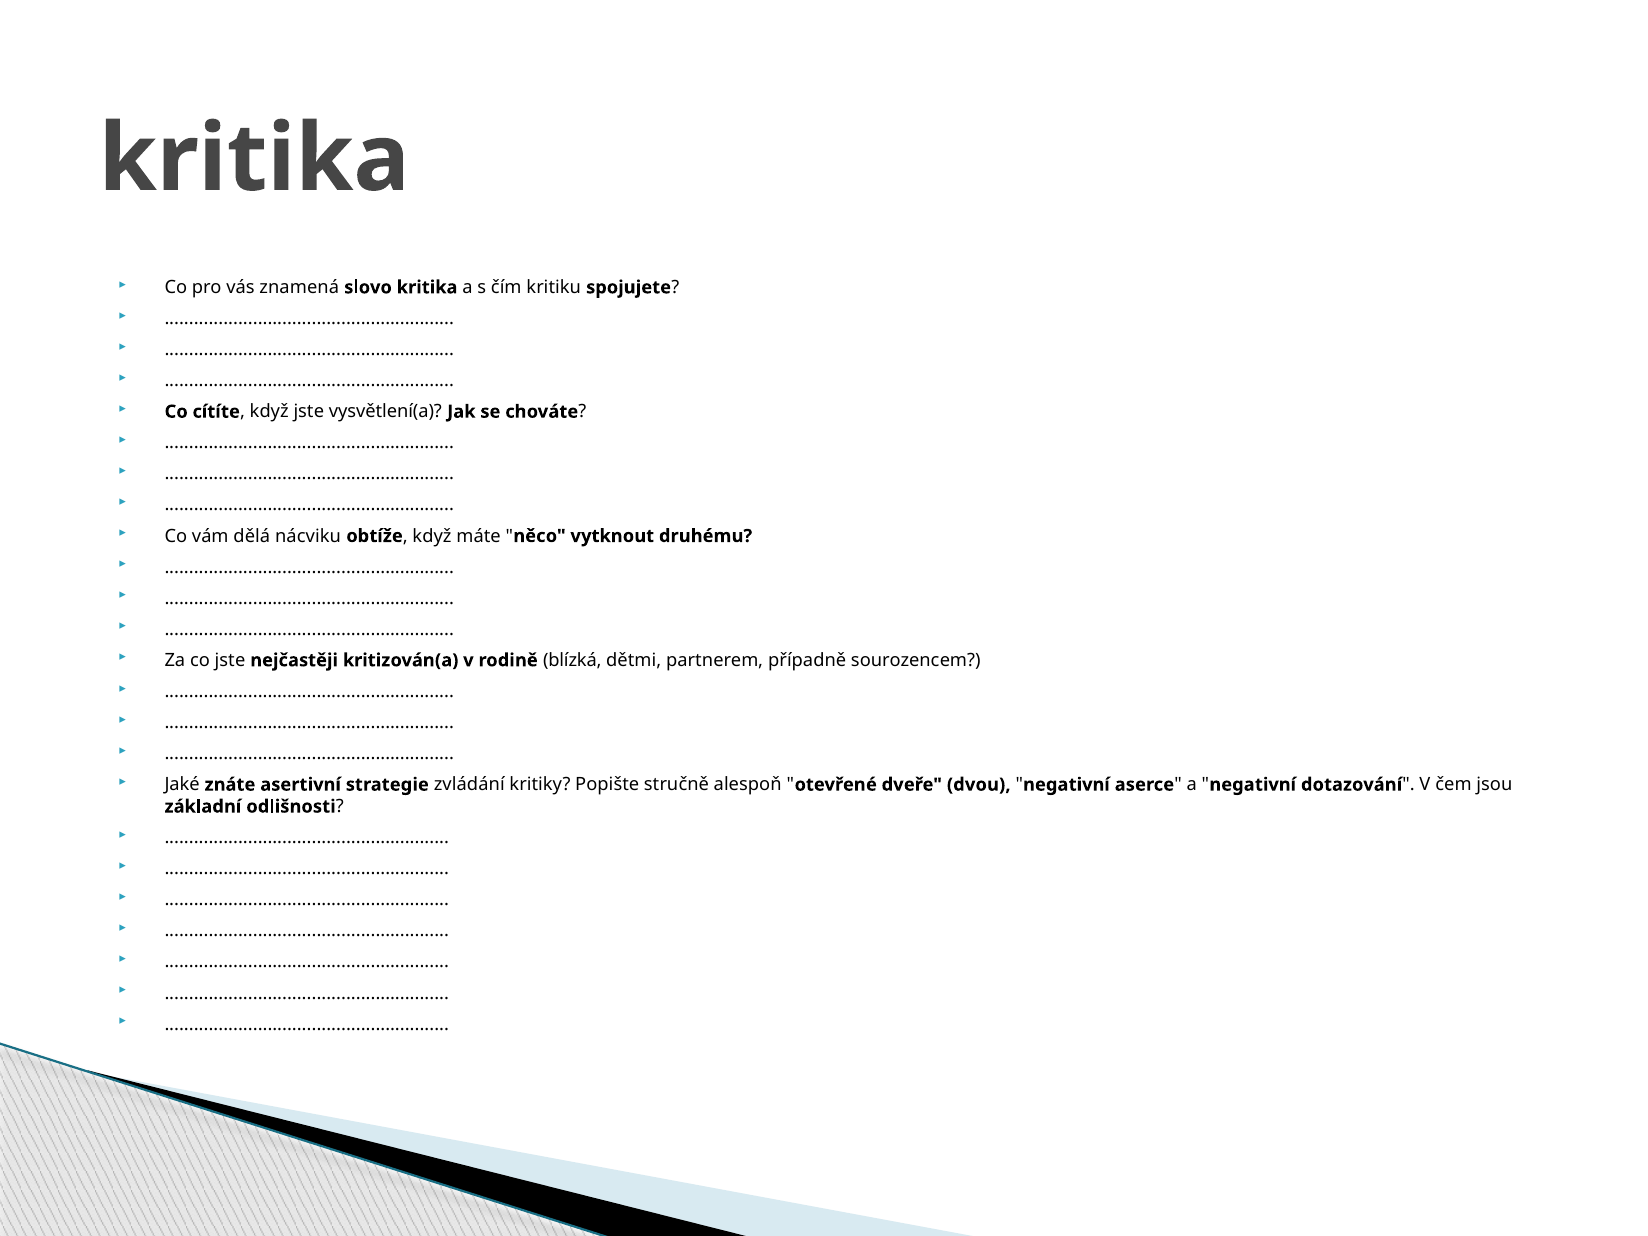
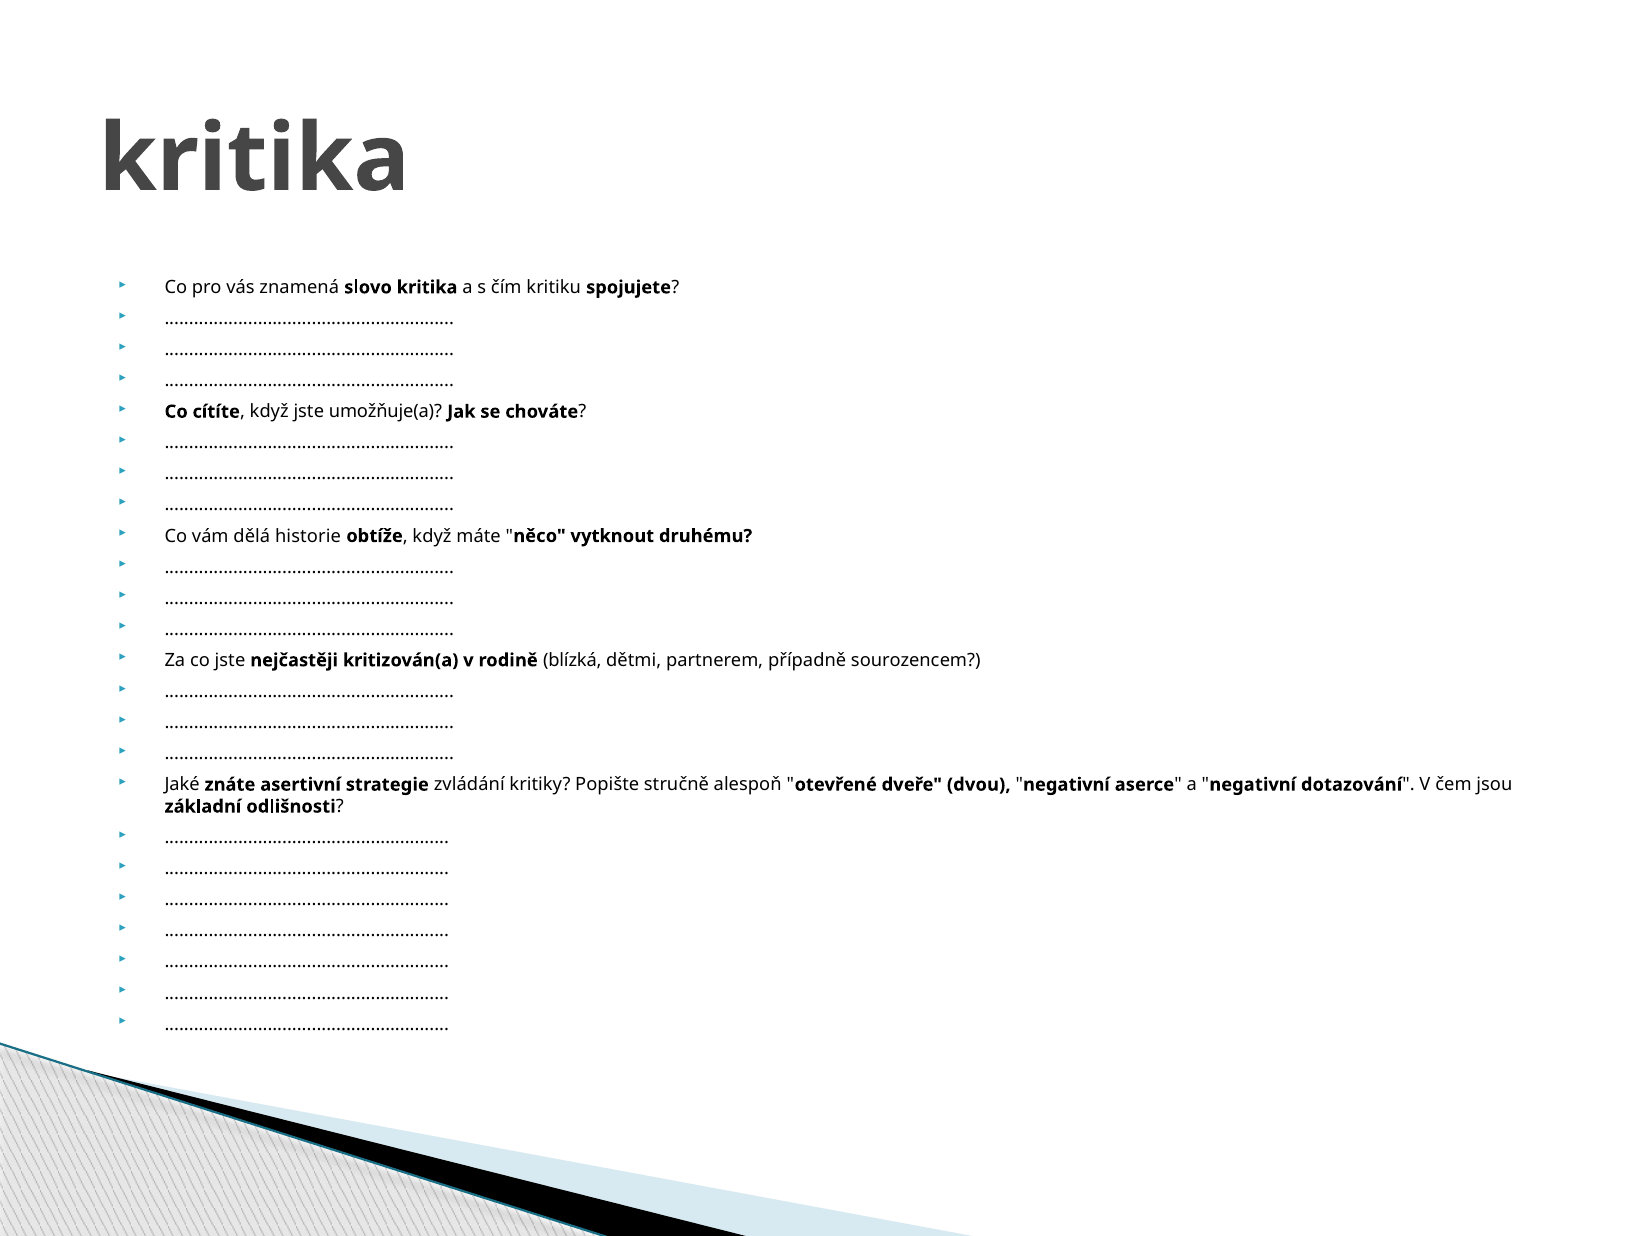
vysvětlení(a: vysvětlení(a -> umožňuje(a
nácviku: nácviku -> historie
